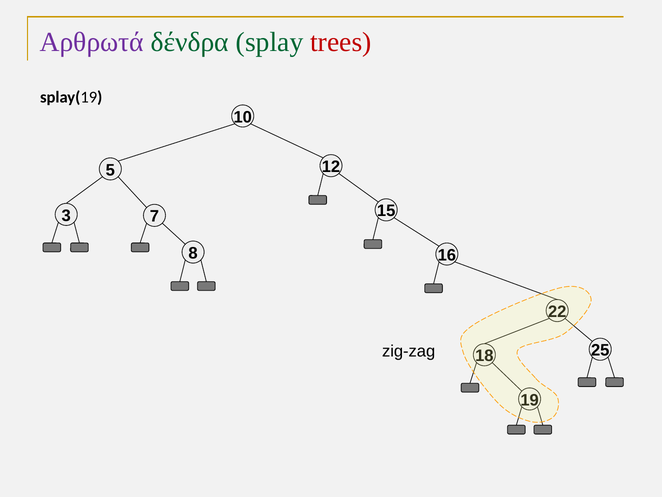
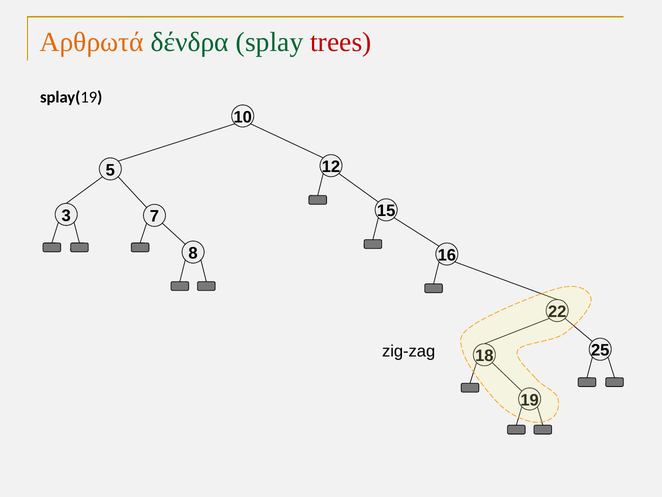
Αρθρωτά colour: purple -> orange
